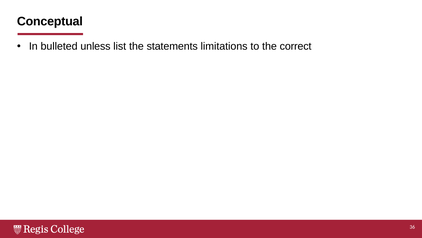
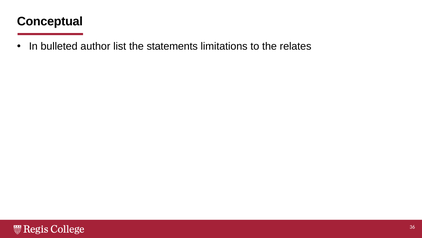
unless: unless -> author
correct: correct -> relates
